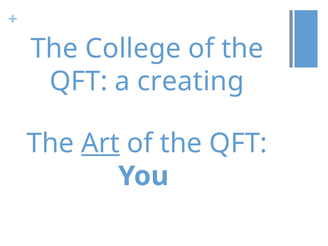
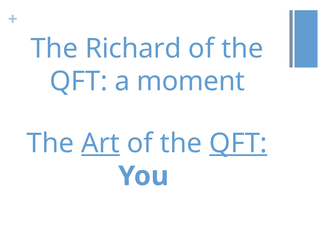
College: College -> Richard
creating: creating -> moment
QFT at (238, 143) underline: none -> present
